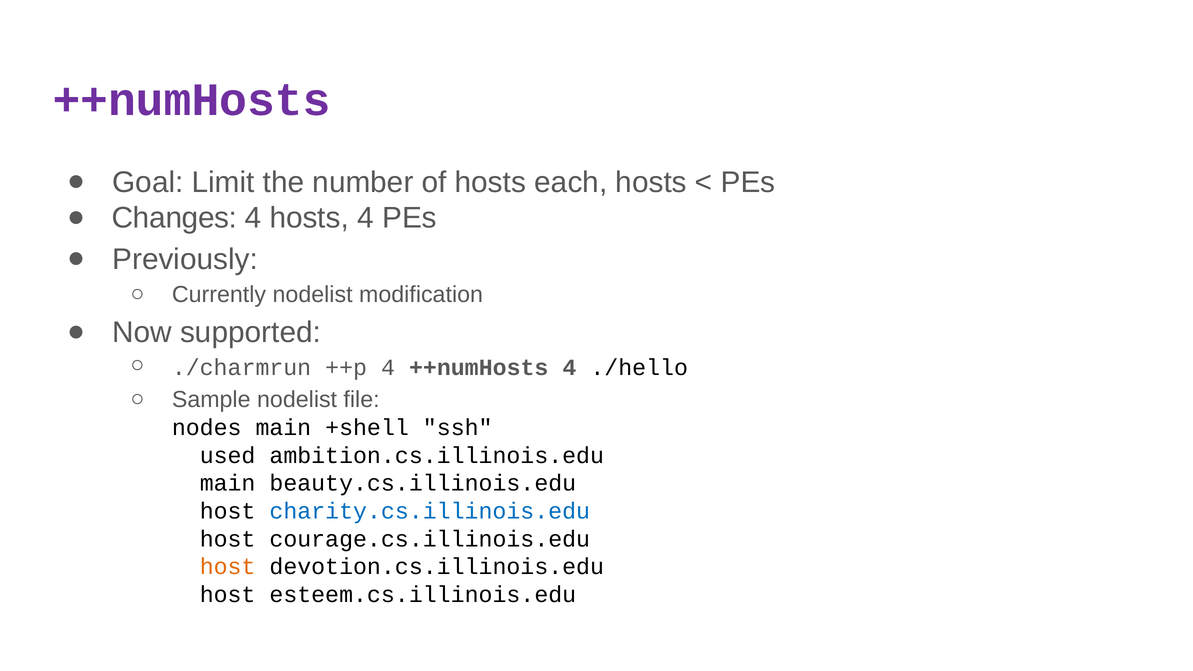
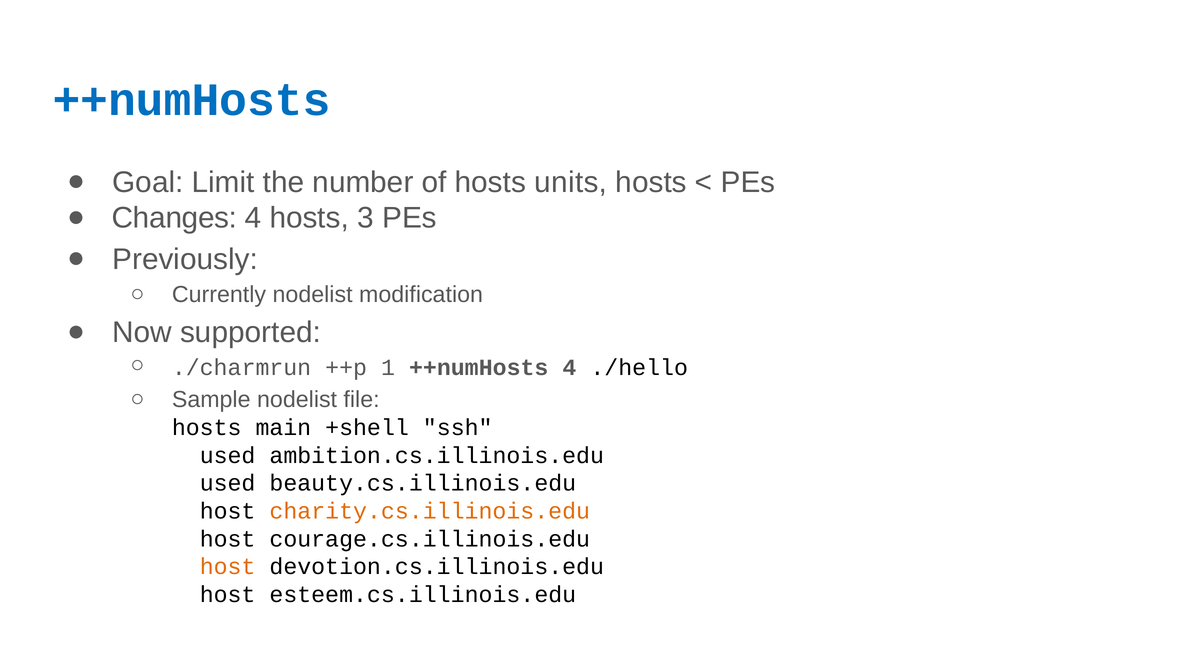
++numHosts at (192, 100) colour: purple -> blue
each: each -> units
hosts 4: 4 -> 3
++p 4: 4 -> 1
nodes at (207, 428): nodes -> hosts
main at (228, 483): main -> used
charity.cs.illinois.edu colour: blue -> orange
